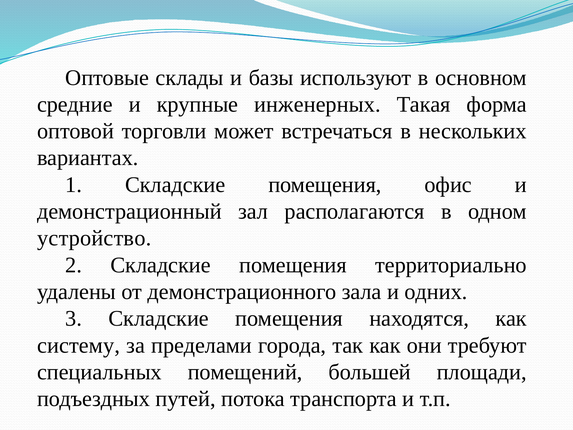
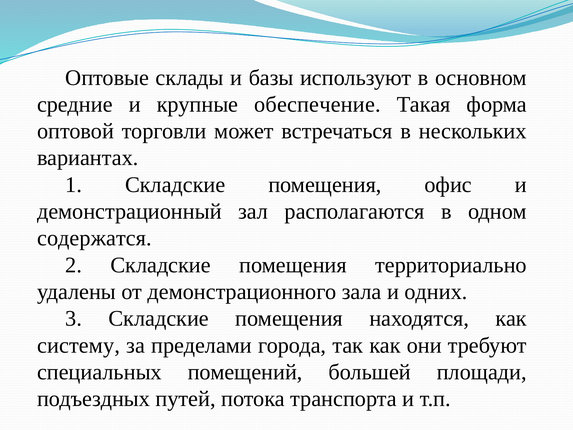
инженерных: инженерных -> обеспечение
устройство: устройство -> содержатся
